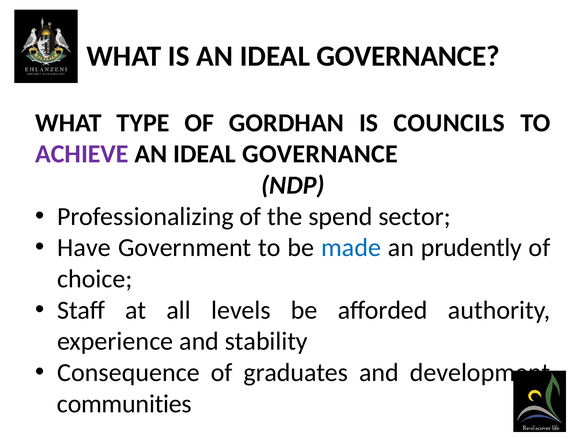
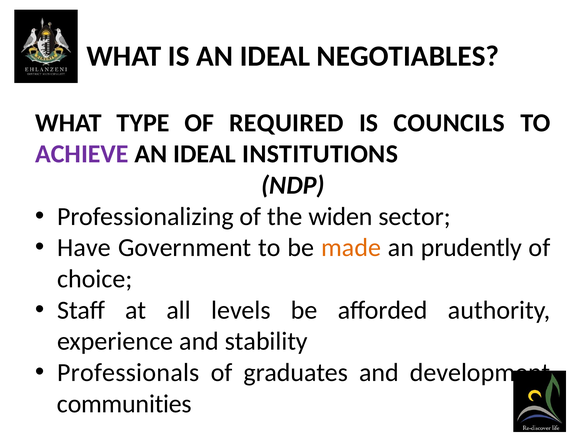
IS AN IDEAL GOVERNANCE: GOVERNANCE -> NEGOTIABLES
GORDHAN: GORDHAN -> REQUIRED
GOVERNANCE at (320, 154): GOVERNANCE -> INSTITUTIONS
spend: spend -> widen
made colour: blue -> orange
Consequence: Consequence -> Professionals
